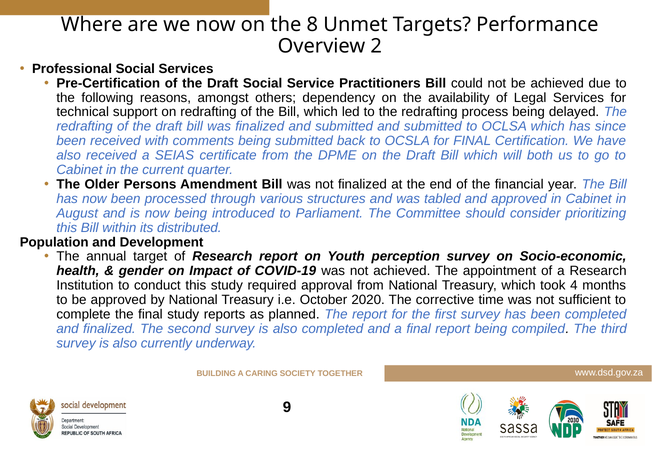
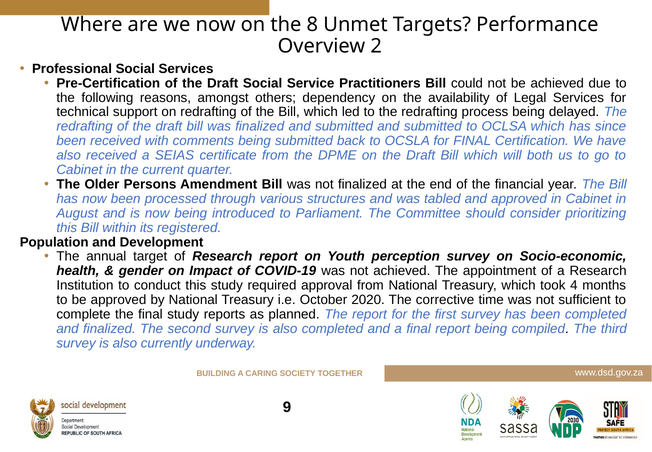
distributed: distributed -> registered
